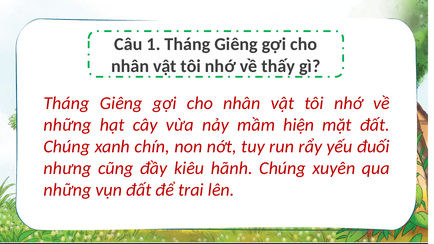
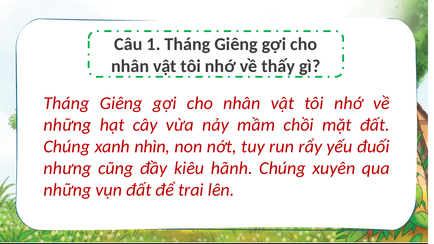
hiện: hiện -> chồi
chín: chín -> nhìn
